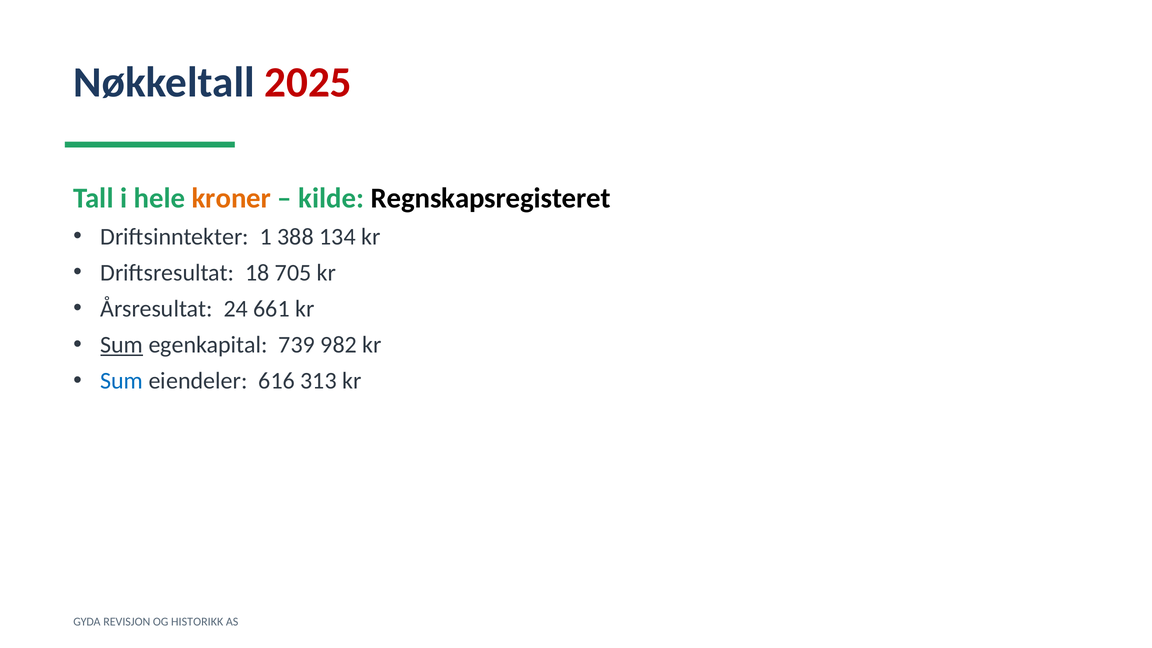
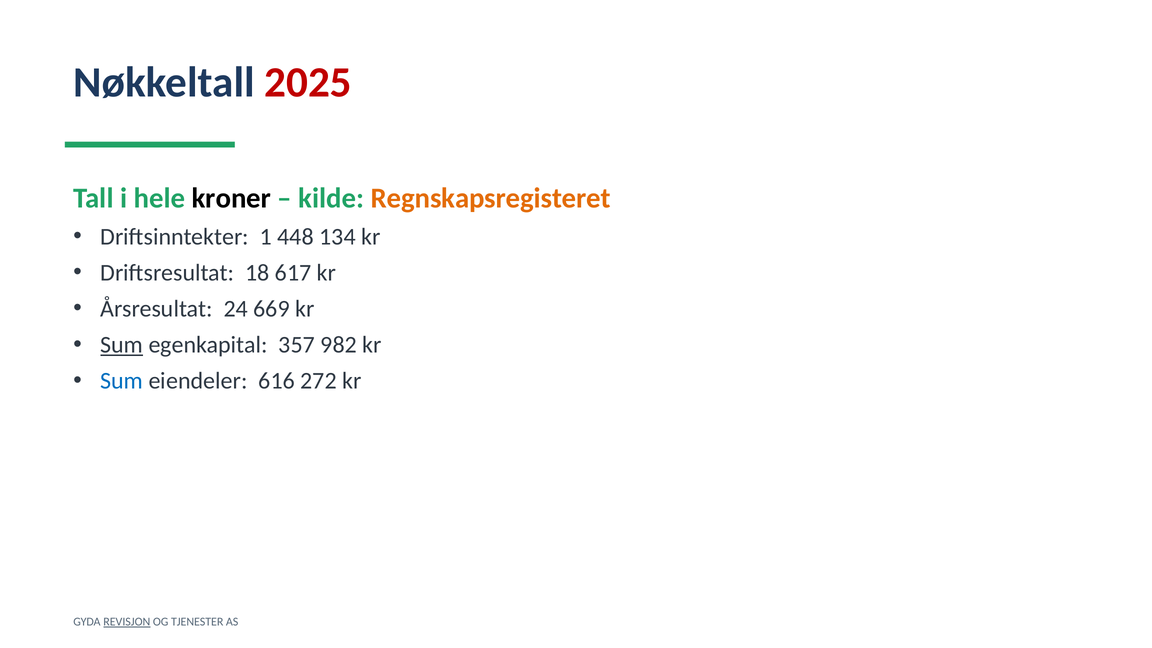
kroner colour: orange -> black
Regnskapsregisteret colour: black -> orange
388: 388 -> 448
705: 705 -> 617
661: 661 -> 669
739: 739 -> 357
313: 313 -> 272
REVISJON underline: none -> present
HISTORIKK: HISTORIKK -> TJENESTER
